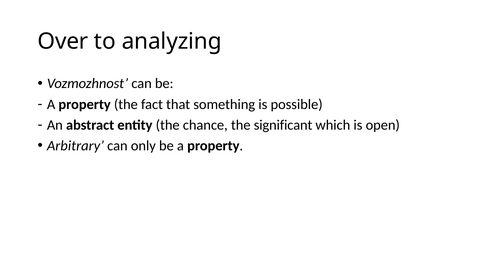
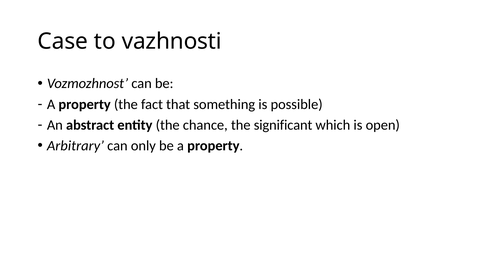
Over: Over -> Case
analyzing: analyzing -> vazhnosti
